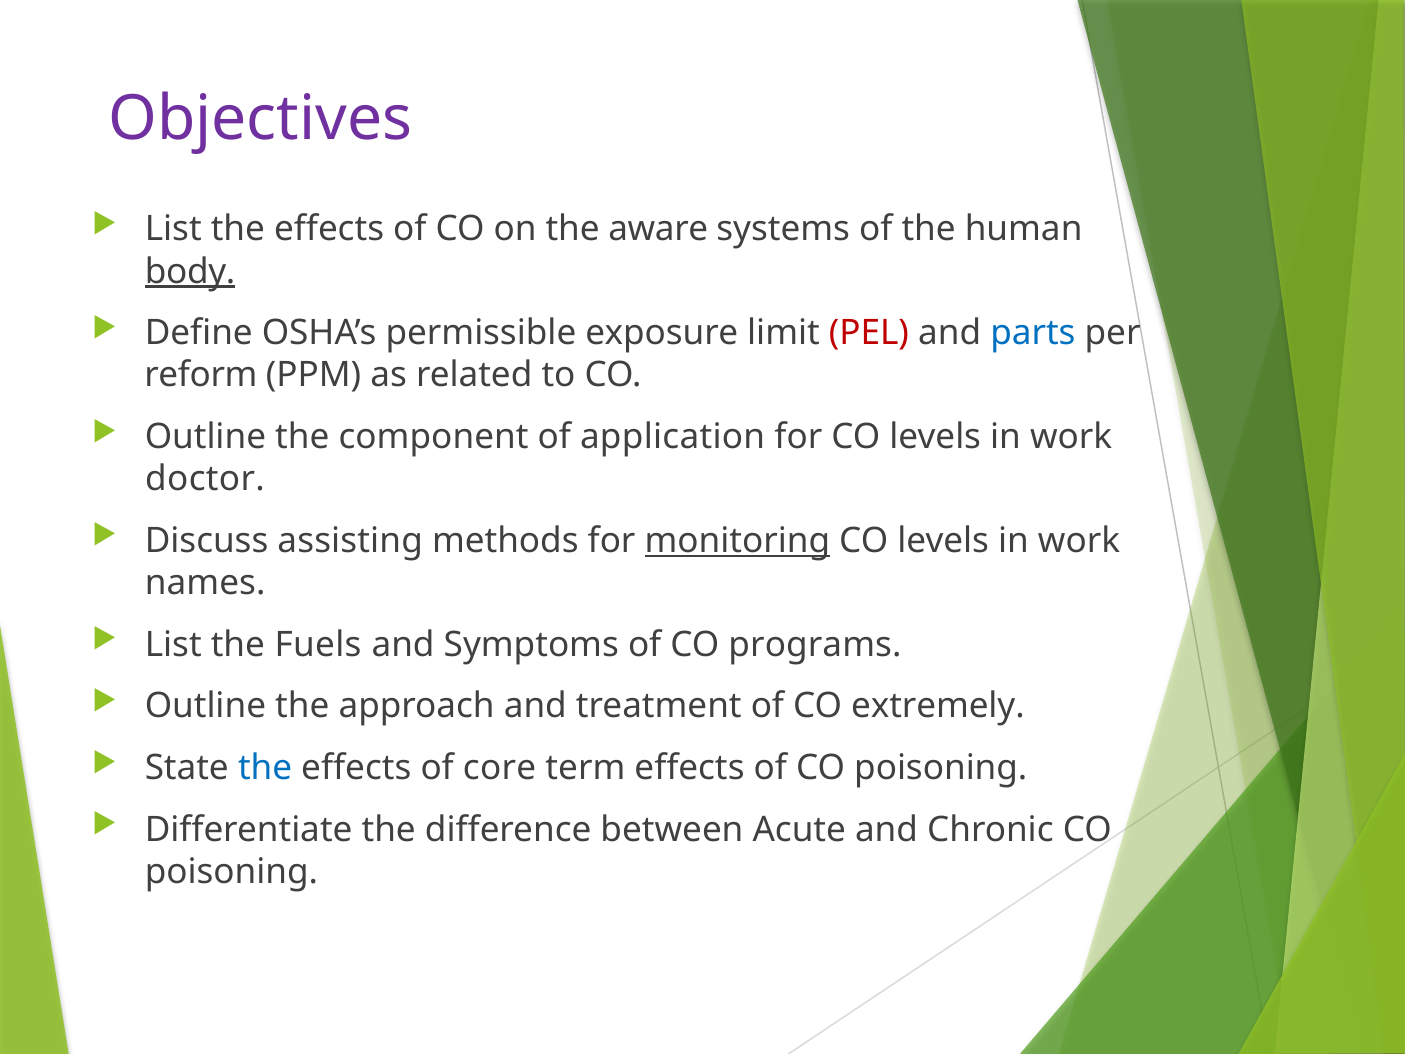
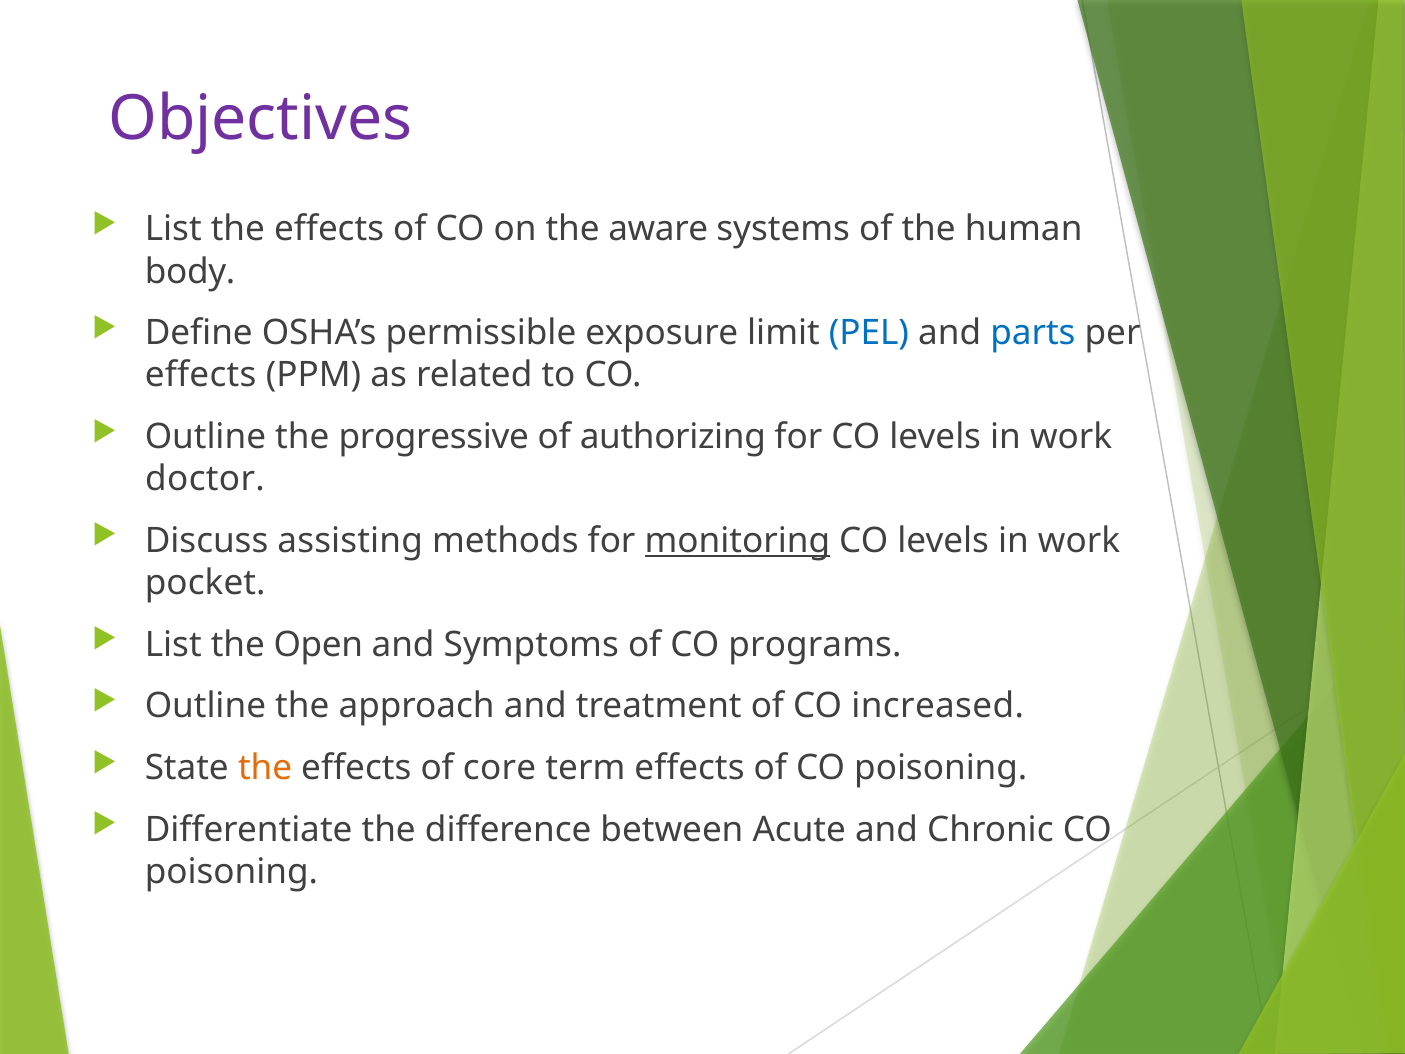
body underline: present -> none
PEL colour: red -> blue
reform at (201, 375): reform -> effects
component: component -> progressive
application: application -> authorizing
names: names -> pocket
Fuels: Fuels -> Open
extremely: extremely -> increased
the at (265, 768) colour: blue -> orange
